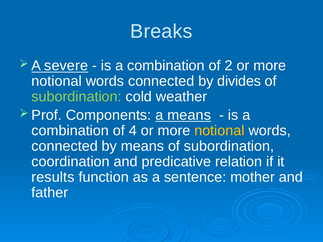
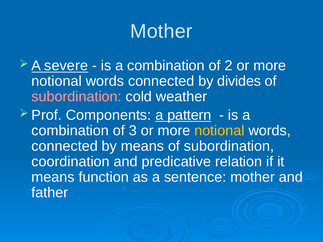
Breaks at (161, 31): Breaks -> Mother
subordination at (77, 97) colour: light green -> pink
a means: means -> pattern
4: 4 -> 3
results at (53, 177): results -> means
